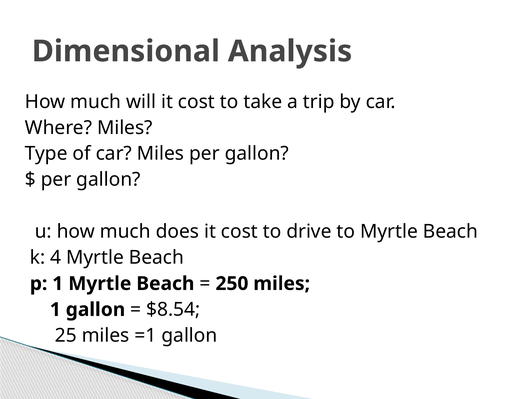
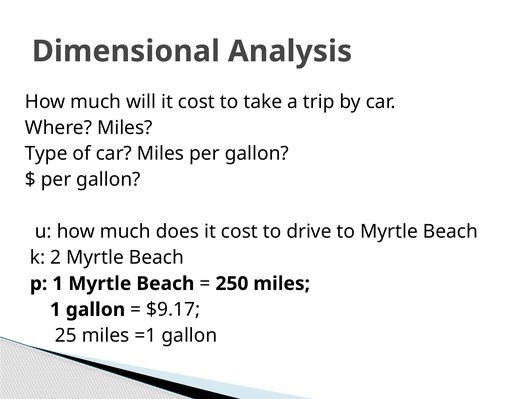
4: 4 -> 2
$8.54: $8.54 -> $9.17
